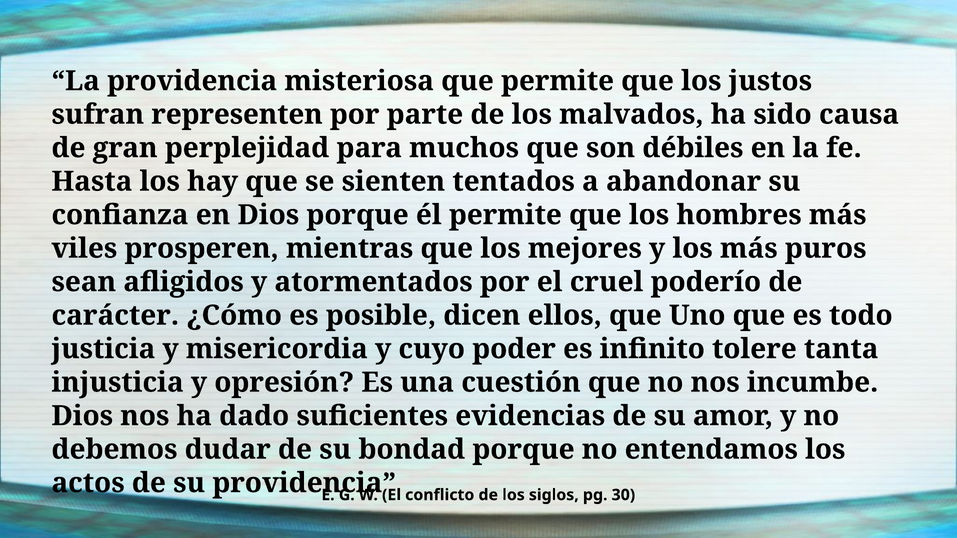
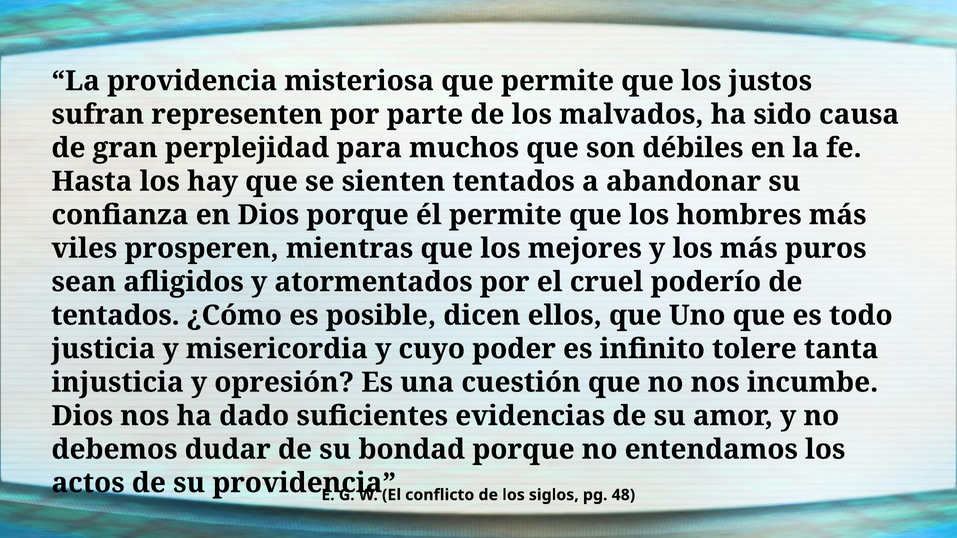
carácter at (115, 316): carácter -> tentados
30: 30 -> 48
